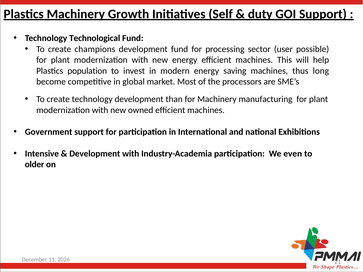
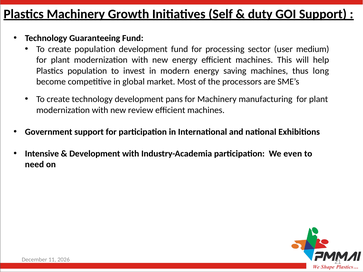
Technological: Technological -> Guaranteeing
create champions: champions -> population
possible: possible -> medium
than: than -> pans
owned: owned -> review
older: older -> need
